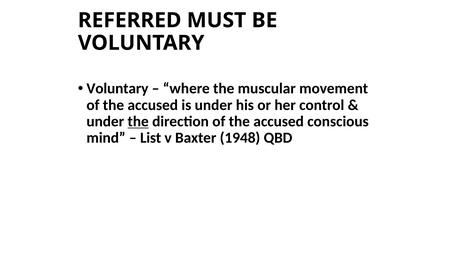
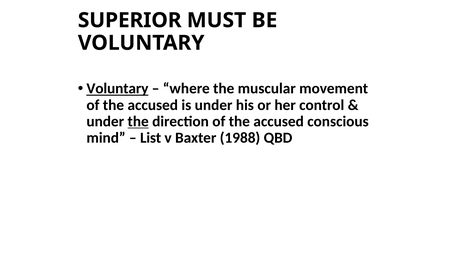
REFERRED: REFERRED -> SUPERIOR
Voluntary at (117, 89) underline: none -> present
1948: 1948 -> 1988
